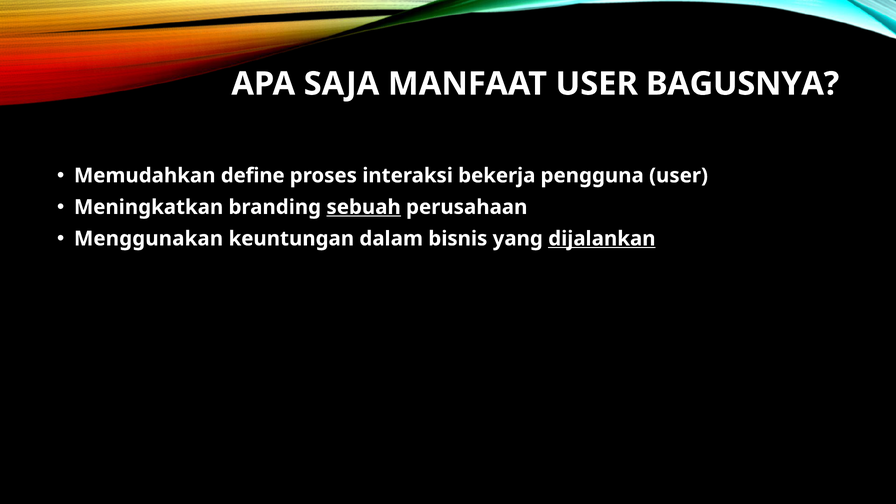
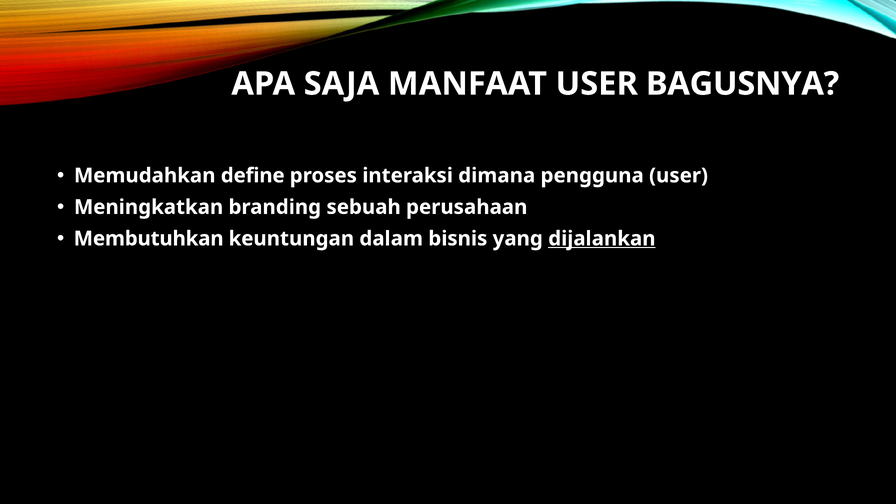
bekerja: bekerja -> dimana
sebuah underline: present -> none
Menggunakan: Menggunakan -> Membutuhkan
